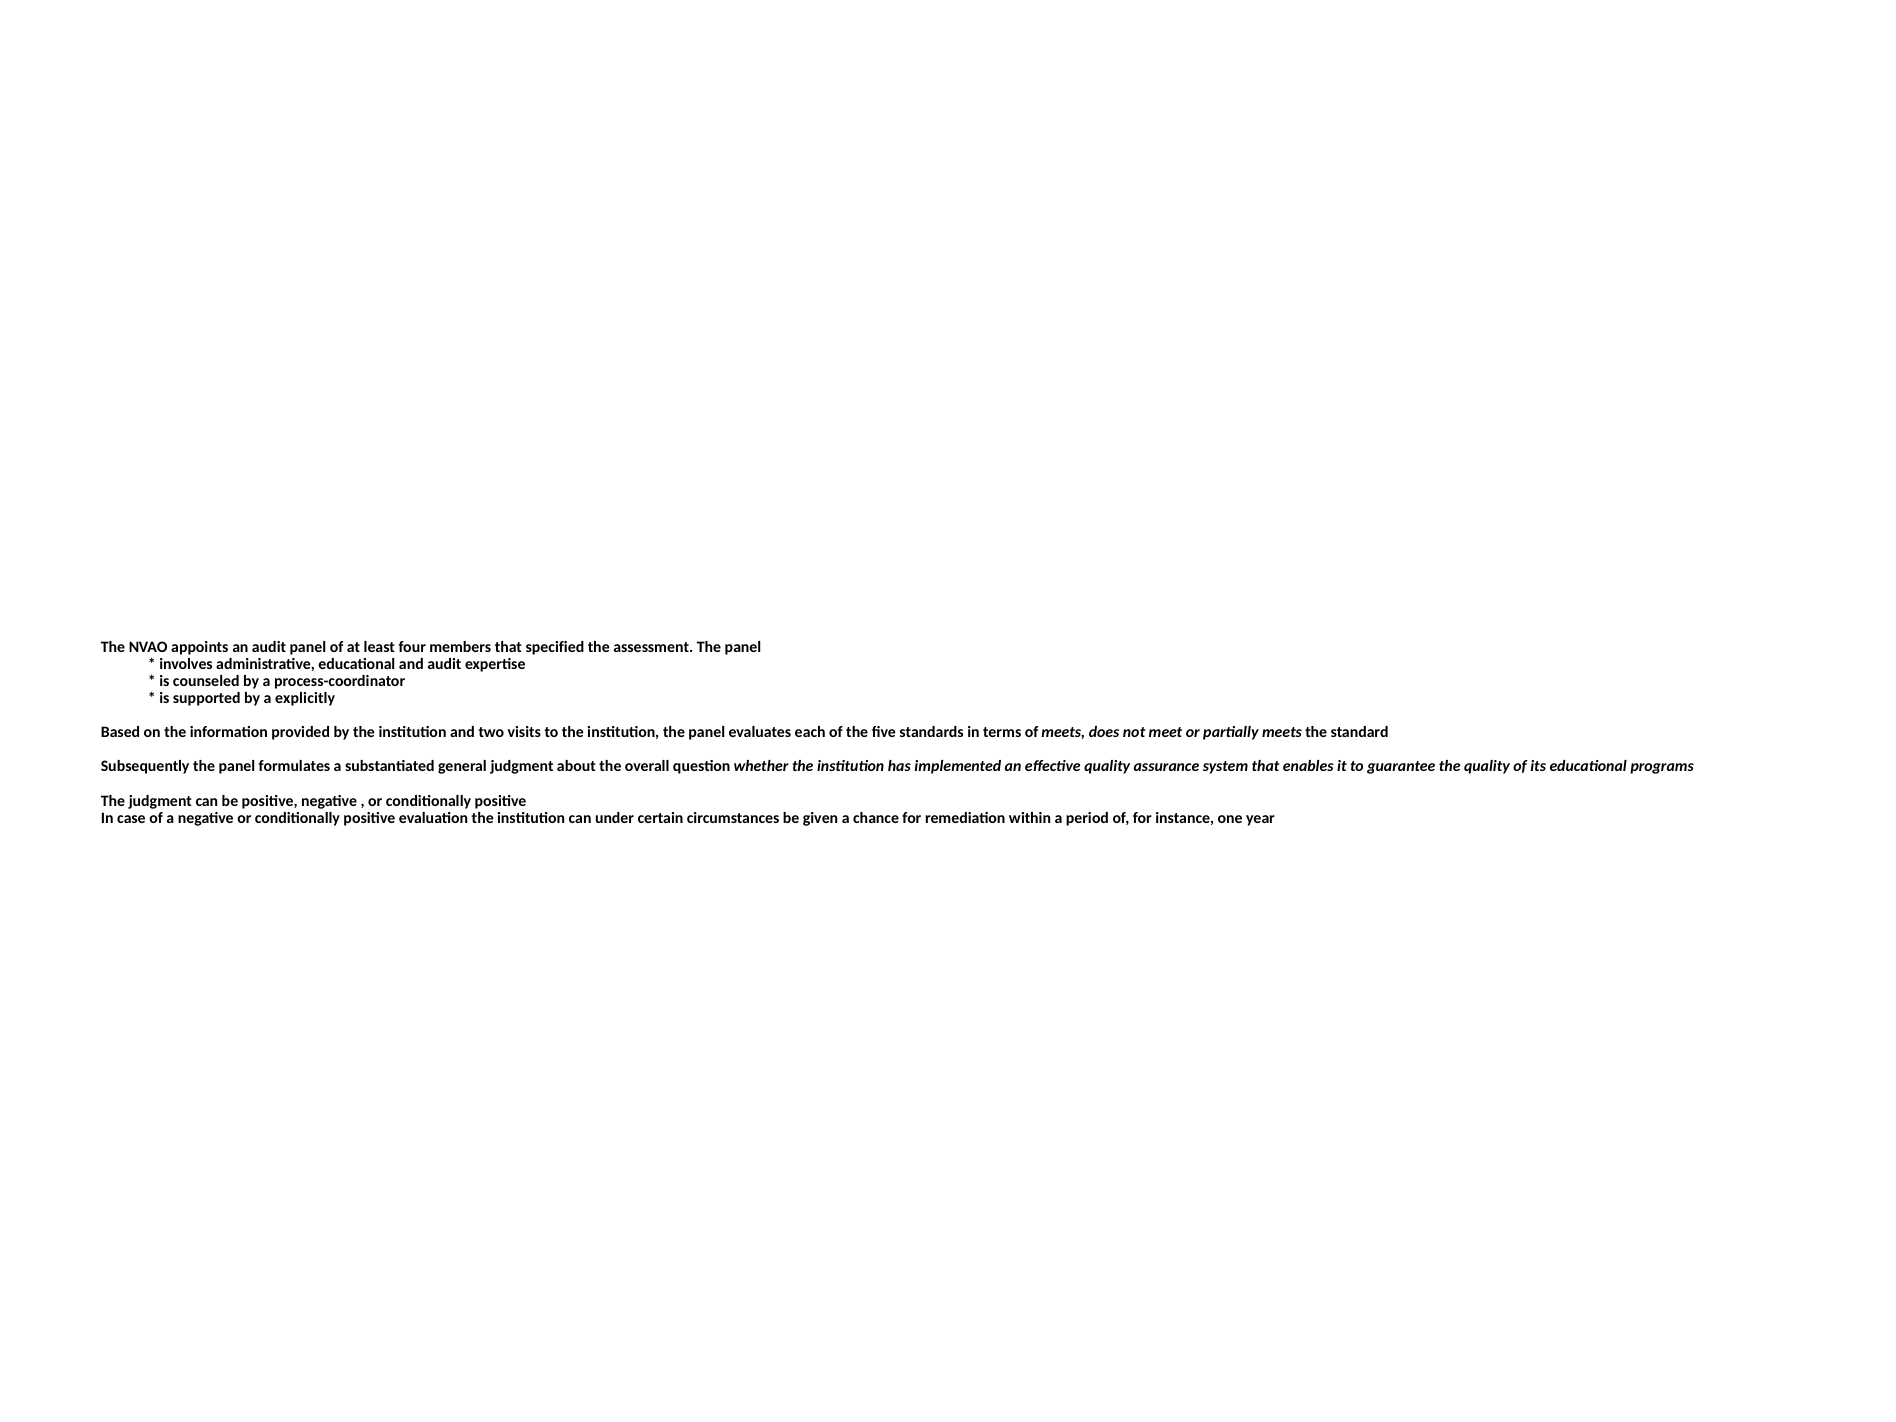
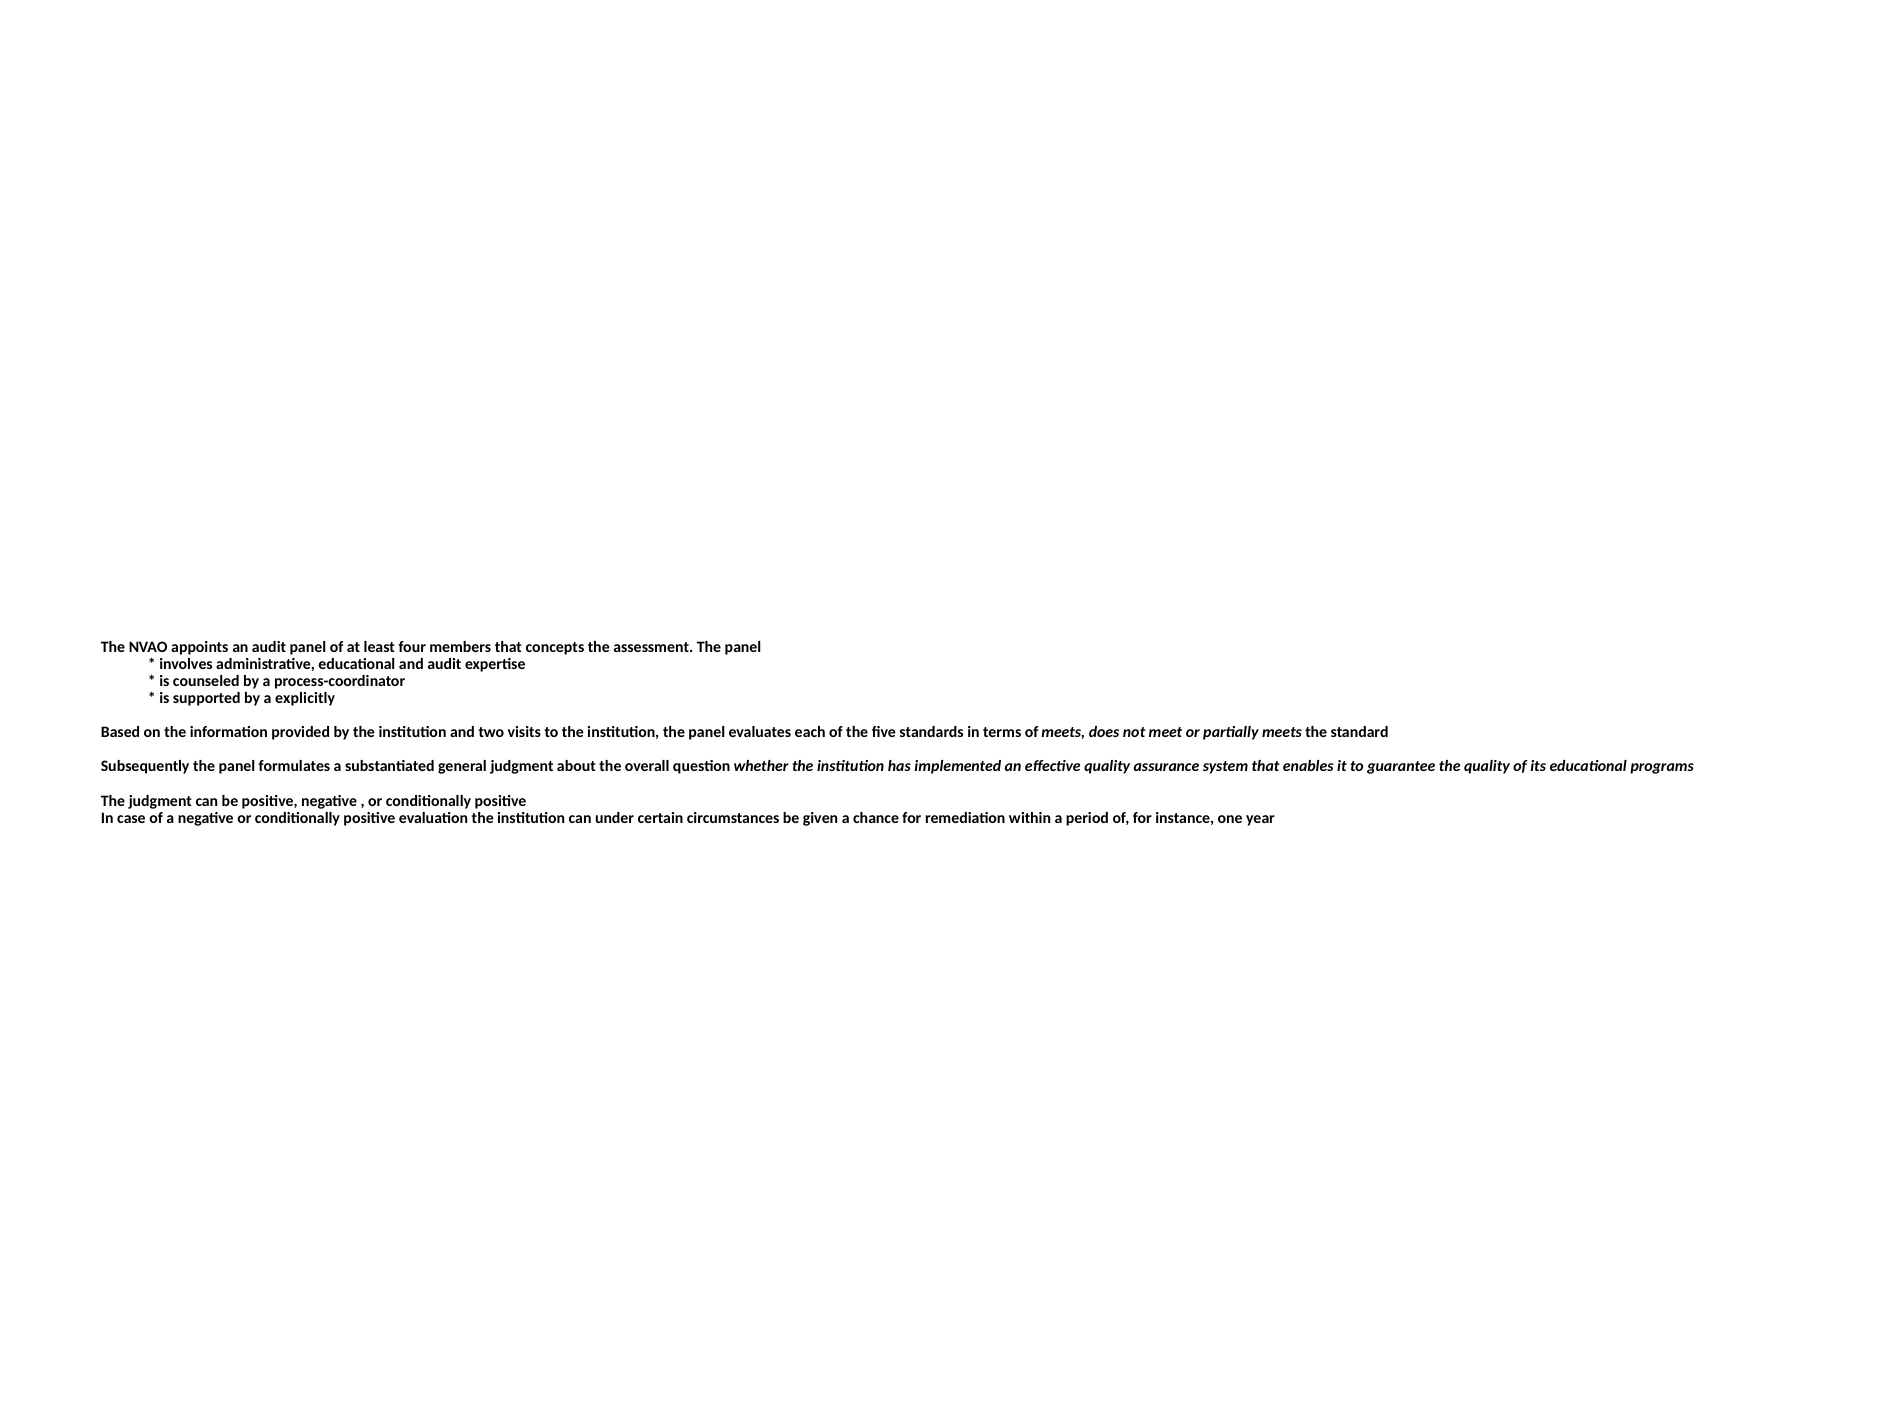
specified: specified -> concepts
